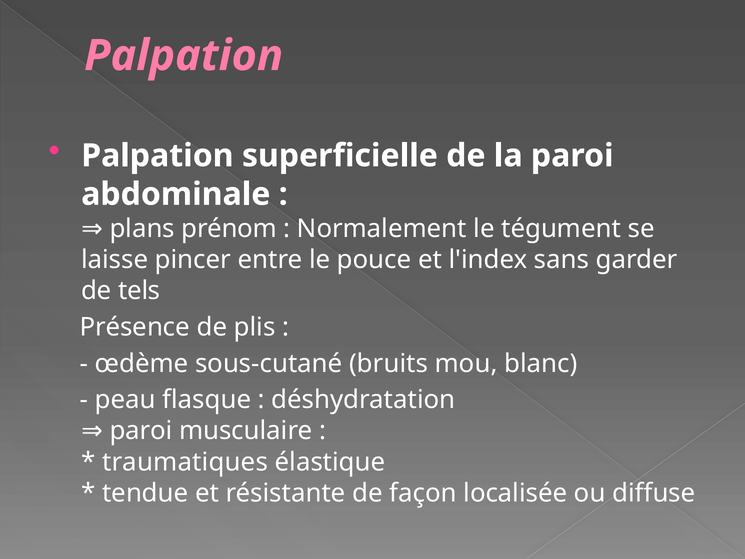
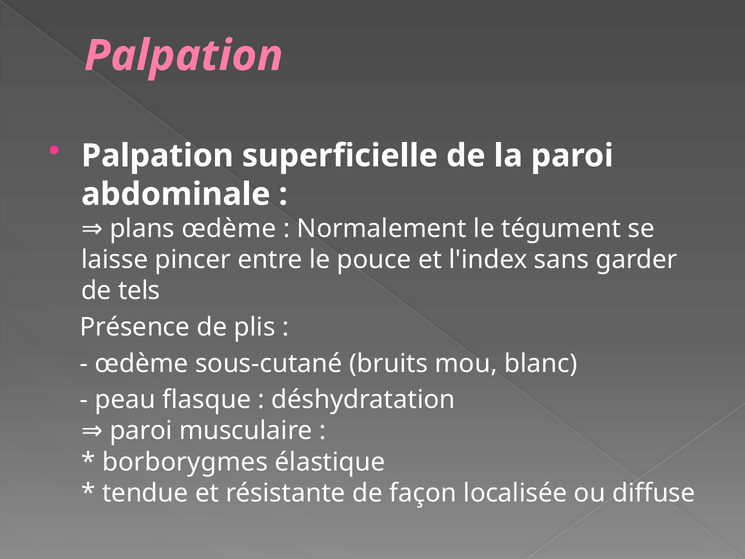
plans prénom: prénom -> œdème
traumatiques: traumatiques -> borborygmes
